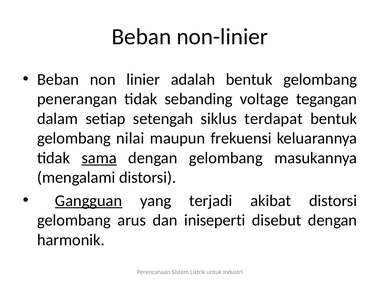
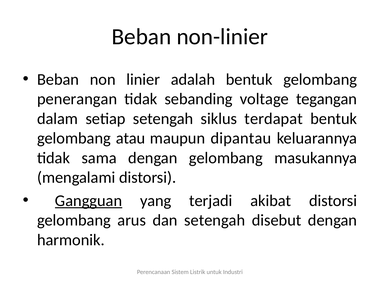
nilai: nilai -> atau
frekuensi: frekuensi -> dipantau
sama underline: present -> none
dan iniseperti: iniseperti -> setengah
